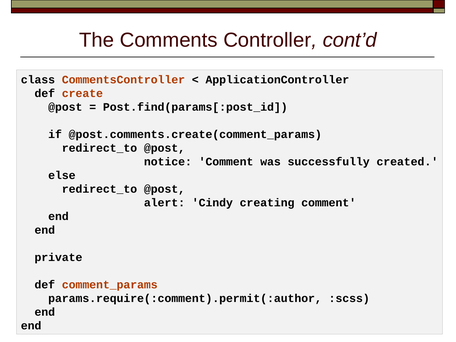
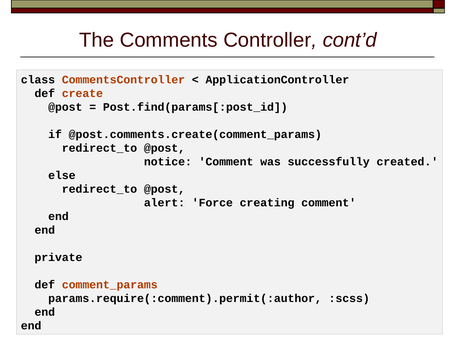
Cindy: Cindy -> Force
